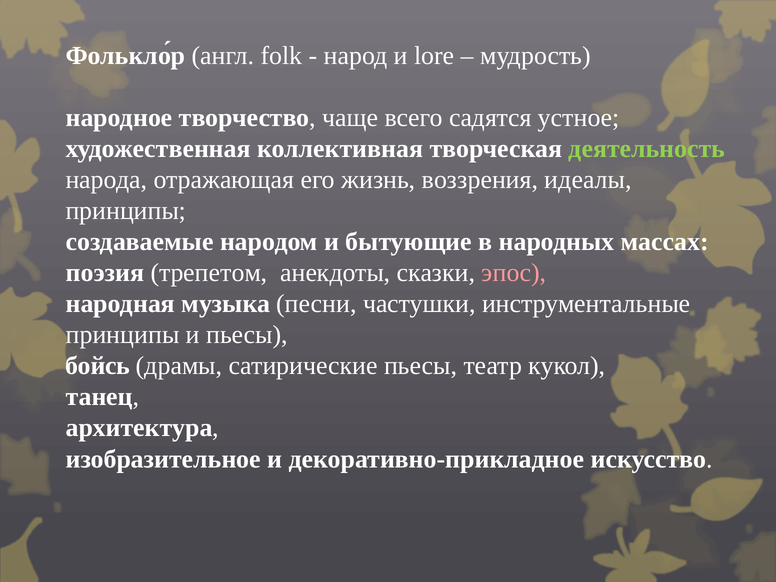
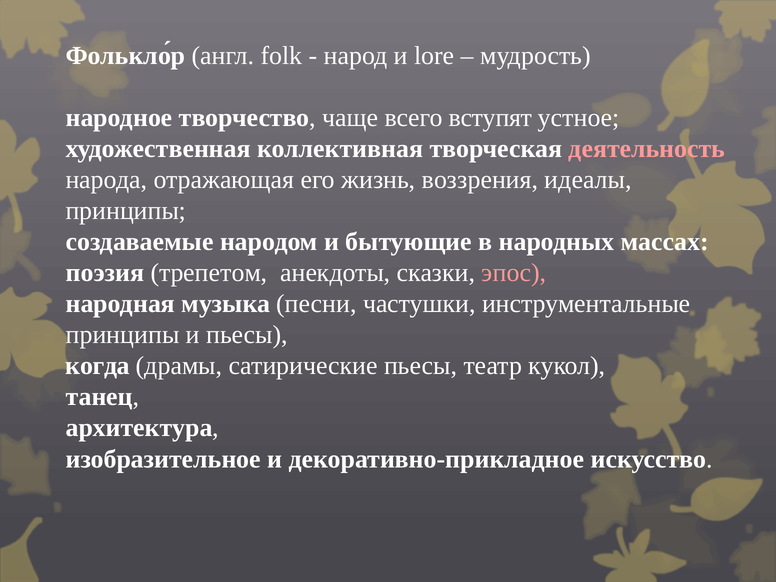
садятся: садятся -> вступят
деятельность colour: light green -> pink
бойсь: бойсь -> когда
